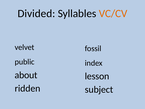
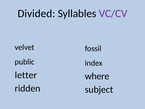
VC/CV colour: orange -> purple
about: about -> letter
lesson: lesson -> where
